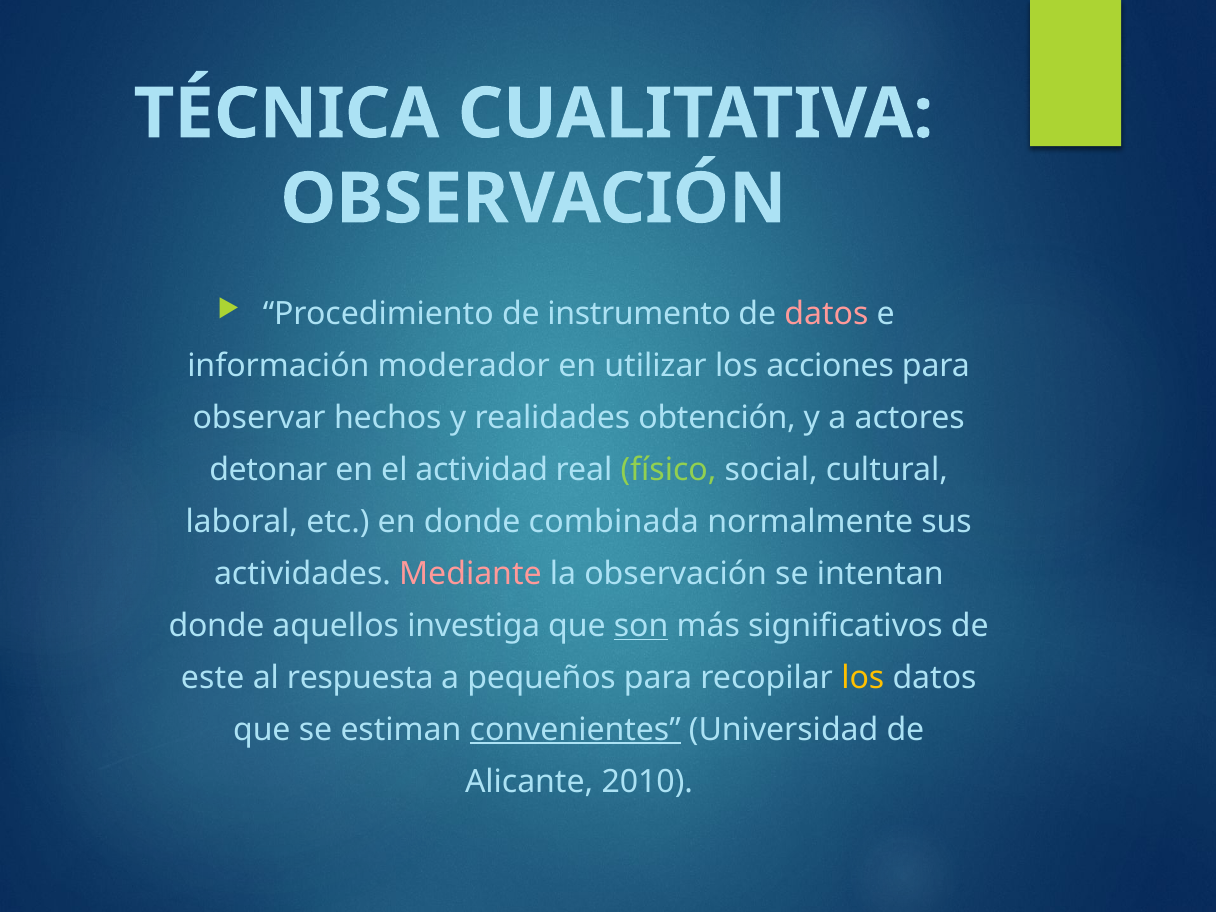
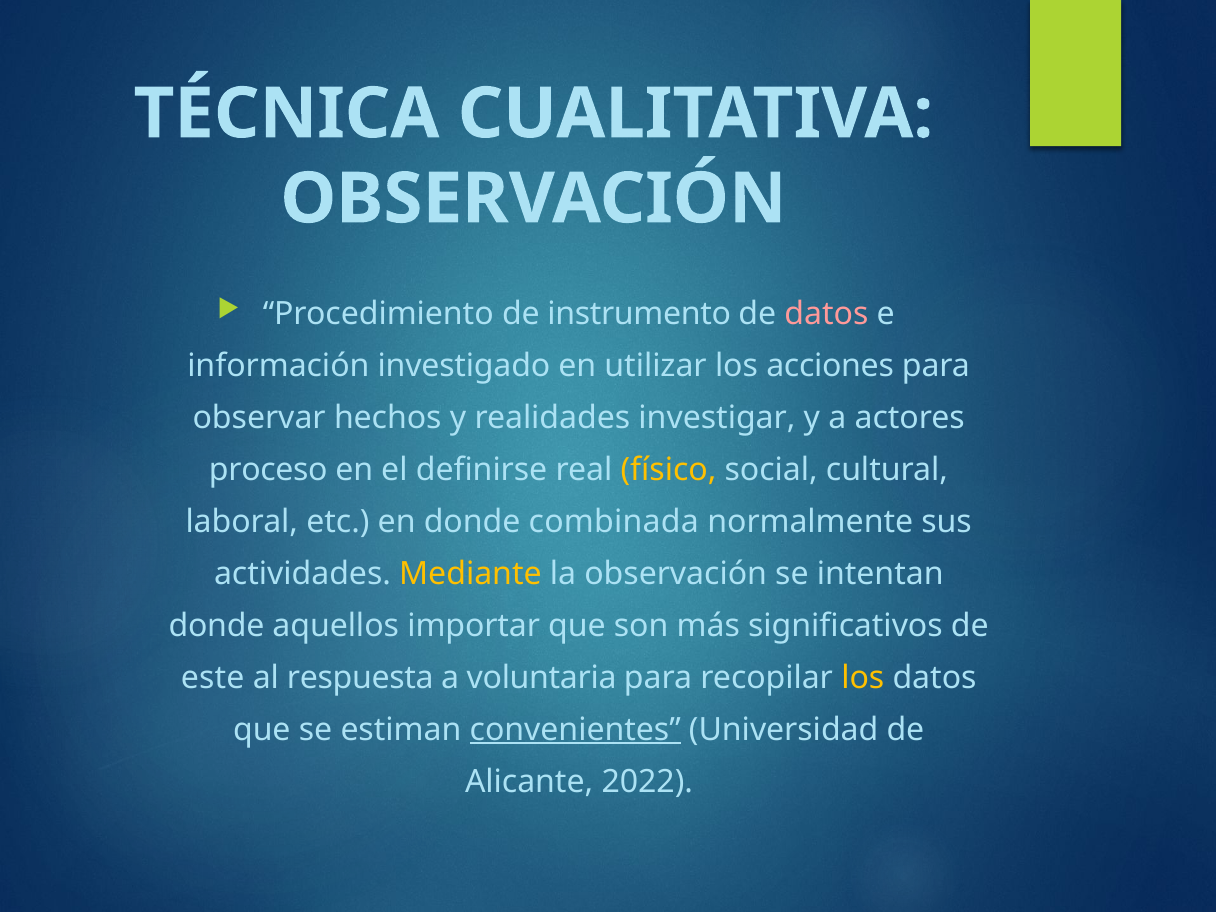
moderador: moderador -> investigado
obtención: obtención -> investigar
detonar: detonar -> proceso
actividad: actividad -> definirse
físico colour: light green -> yellow
Mediante colour: pink -> yellow
investiga: investiga -> importar
son underline: present -> none
pequeños: pequeños -> voluntaria
2010: 2010 -> 2022
